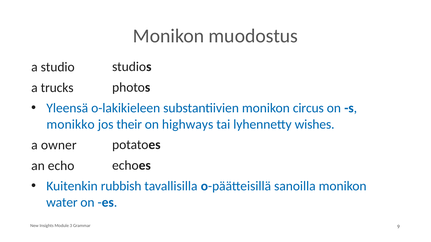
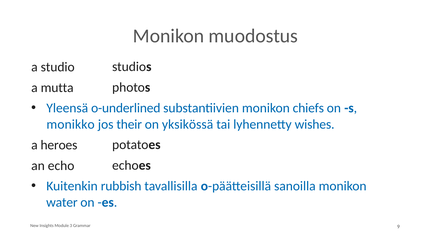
trucks: trucks -> mutta
o-lakikieleen: o-lakikieleen -> o-underlined
circus: circus -> chiefs
highways: highways -> yksikössä
owner: owner -> heroes
